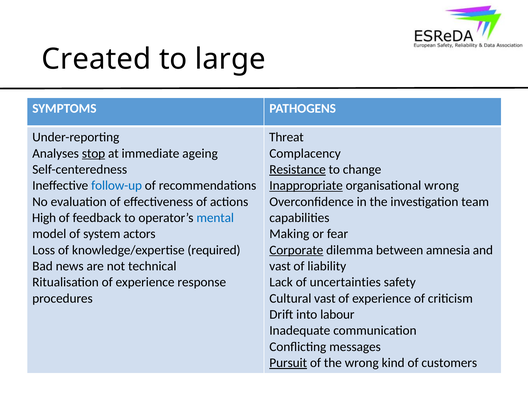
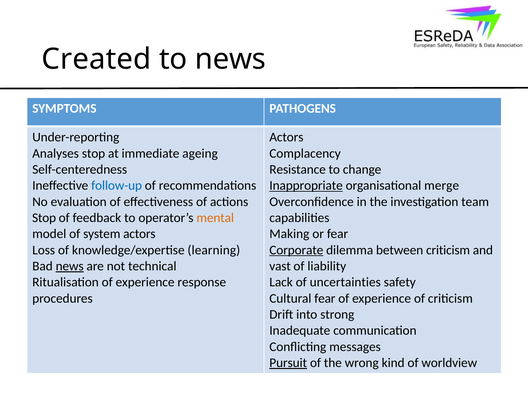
to large: large -> news
Threat at (286, 137): Threat -> Actors
stop at (94, 153) underline: present -> none
Resistance underline: present -> none
organisational wrong: wrong -> merge
High at (44, 218): High -> Stop
mental colour: blue -> orange
required: required -> learning
between amnesia: amnesia -> criticism
news at (70, 266) underline: none -> present
Cultural vast: vast -> fear
labour: labour -> strong
customers: customers -> worldview
